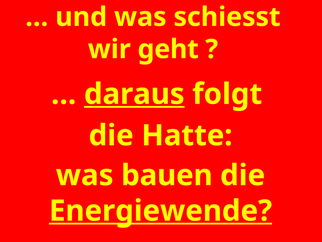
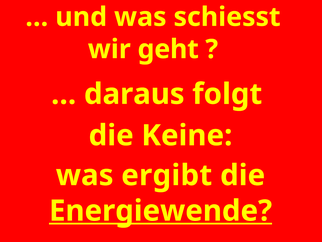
daraus underline: present -> none
Hatte: Hatte -> Keine
bauen: bauen -> ergibt
